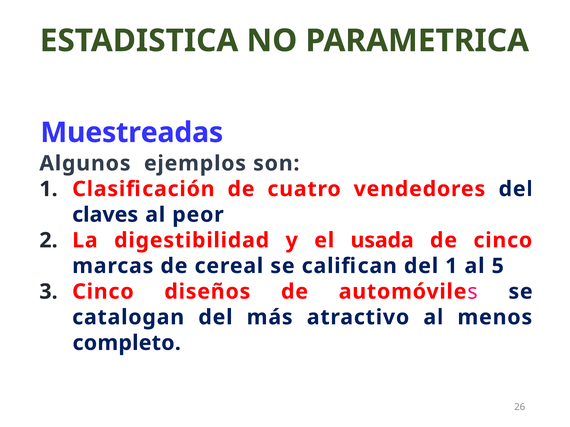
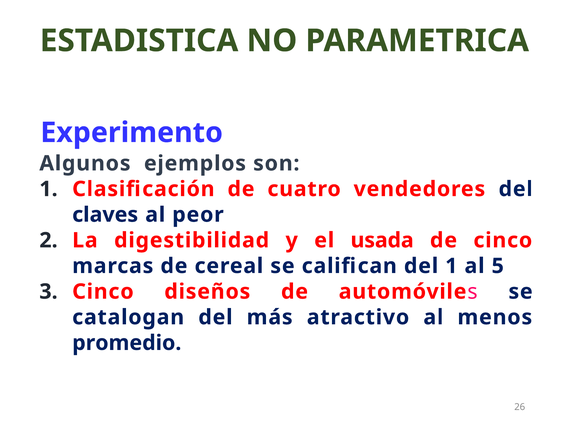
Muestreadas: Muestreadas -> Experimento
completo: completo -> promedio
